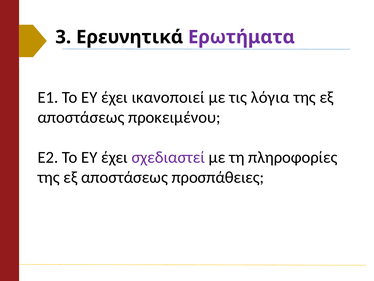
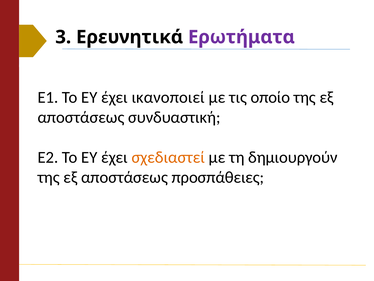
λόγια: λόγια -> οποίο
προκειμένου: προκειμένου -> συνδυαστική
σχεδιαστεί colour: purple -> orange
πληροφορίες: πληροφορίες -> δημιουργούν
